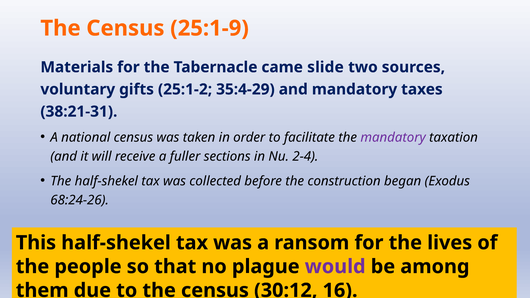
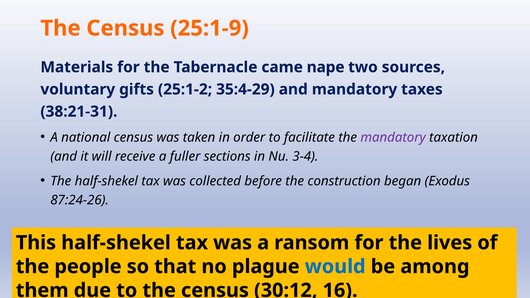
slide: slide -> nape
2-4: 2-4 -> 3-4
68:24-26: 68:24-26 -> 87:24-26
would colour: purple -> blue
